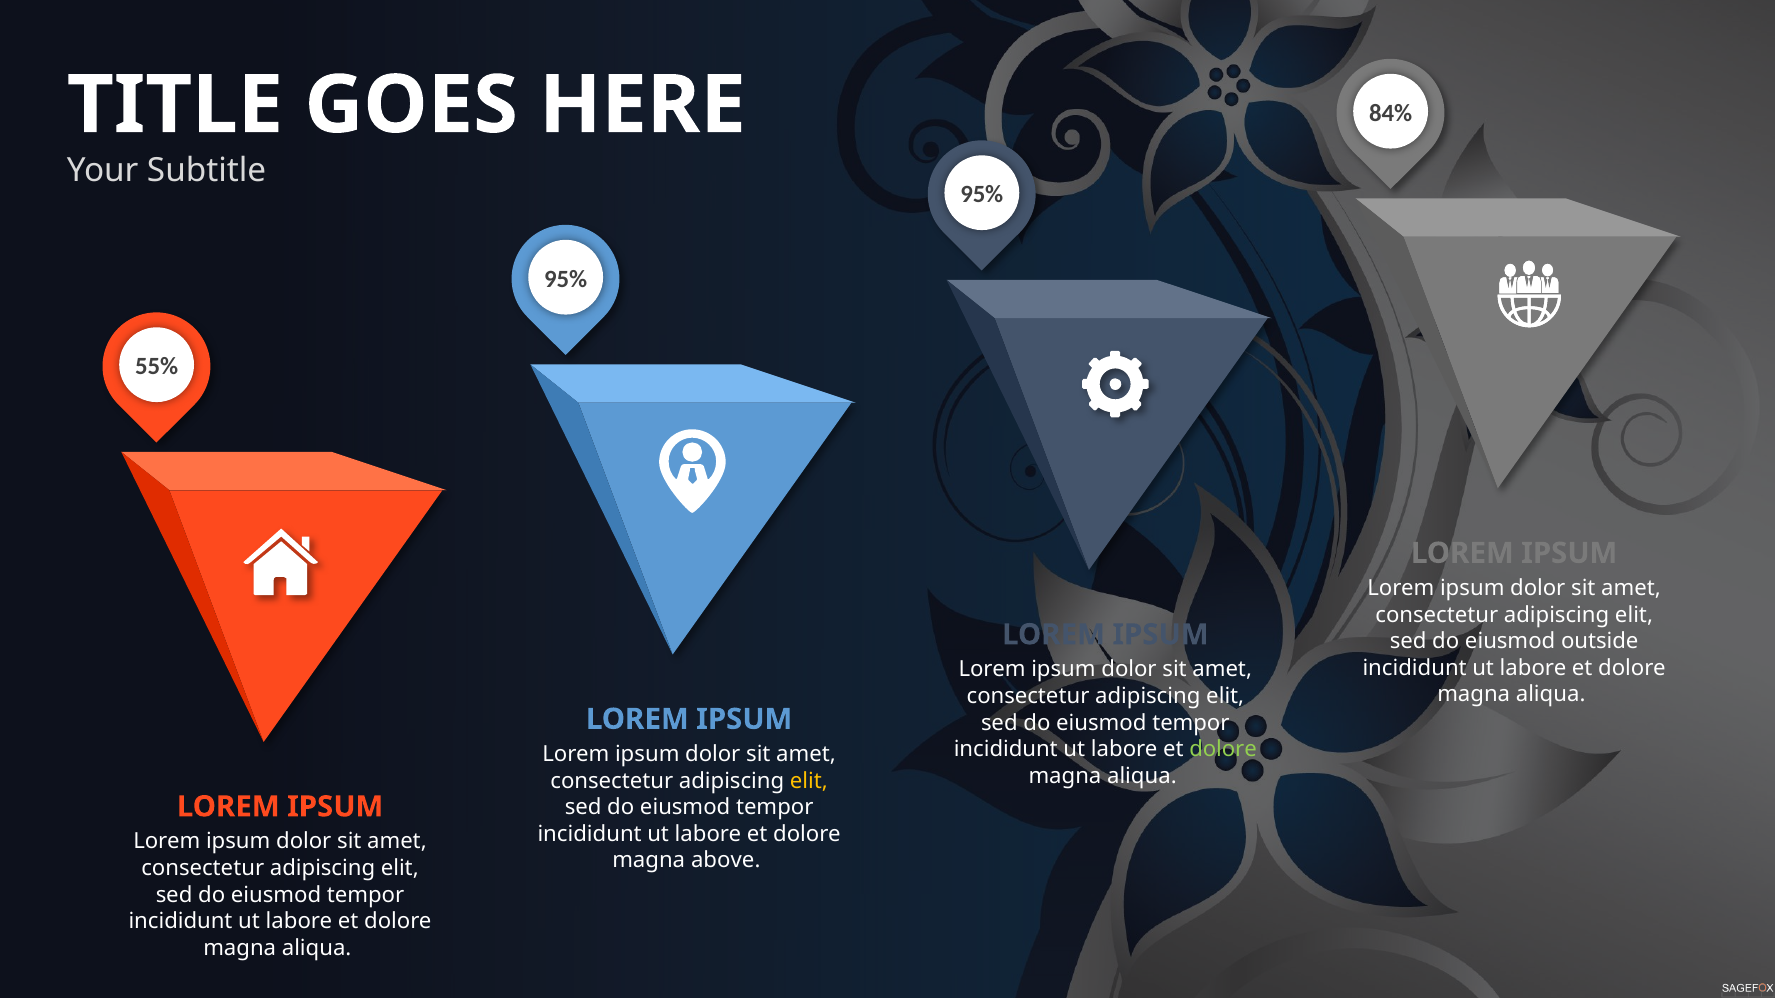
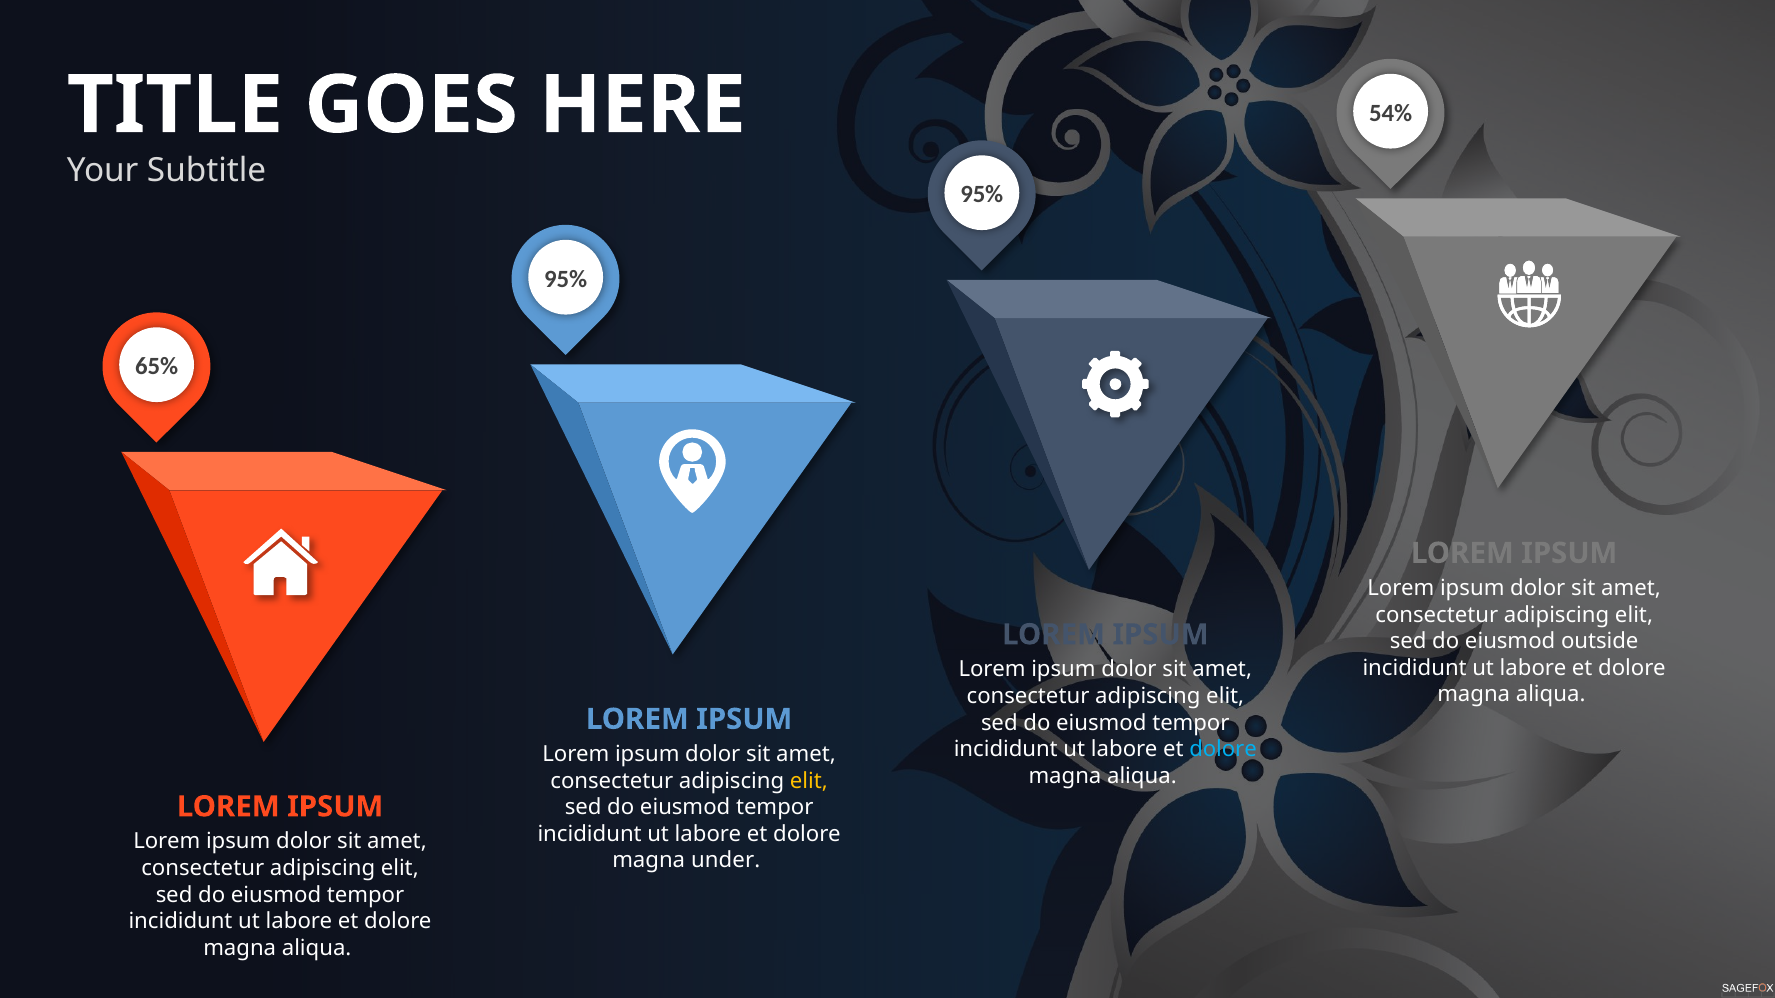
84%: 84% -> 54%
55%: 55% -> 65%
dolore at (1223, 750) colour: light green -> light blue
above: above -> under
